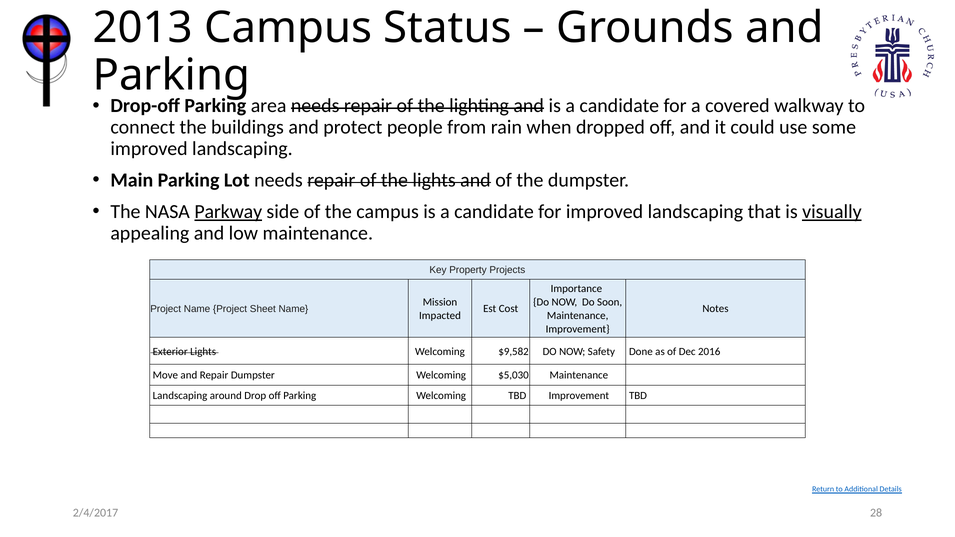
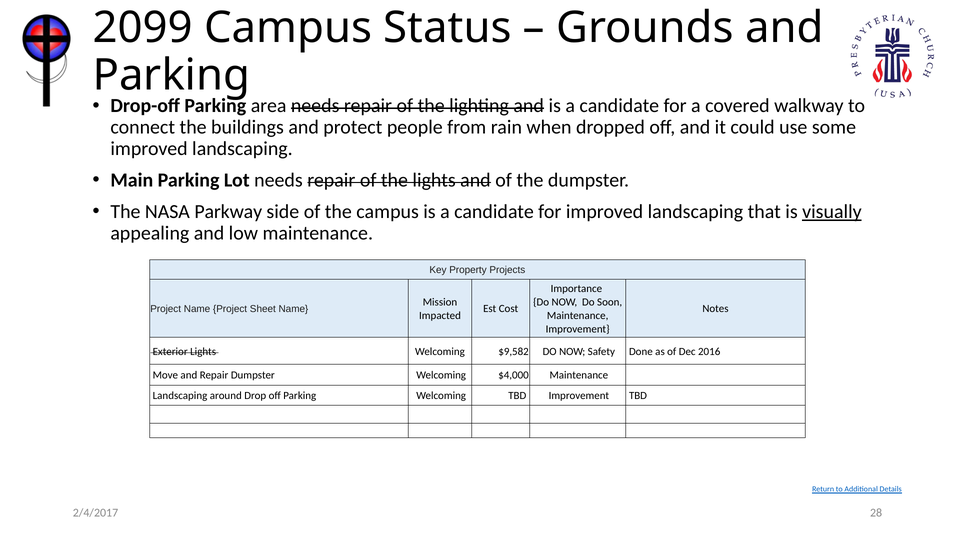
2013: 2013 -> 2099
Parkway underline: present -> none
$5,030: $5,030 -> $4,000
